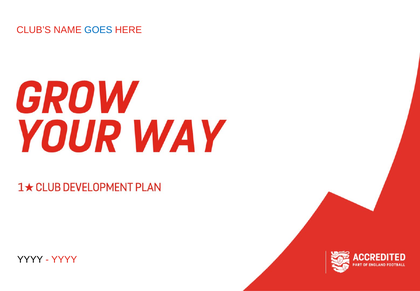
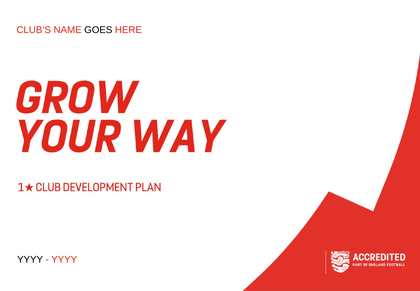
GOES colour: blue -> black
